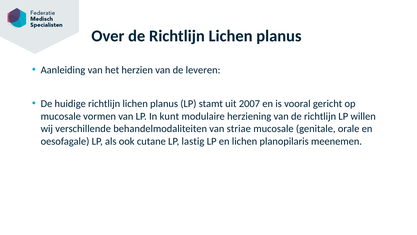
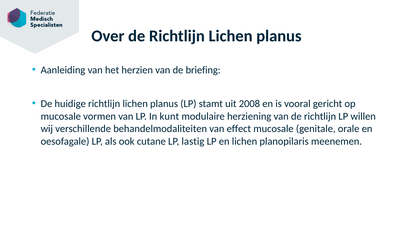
leveren: leveren -> briefing
2007: 2007 -> 2008
striae: striae -> effect
